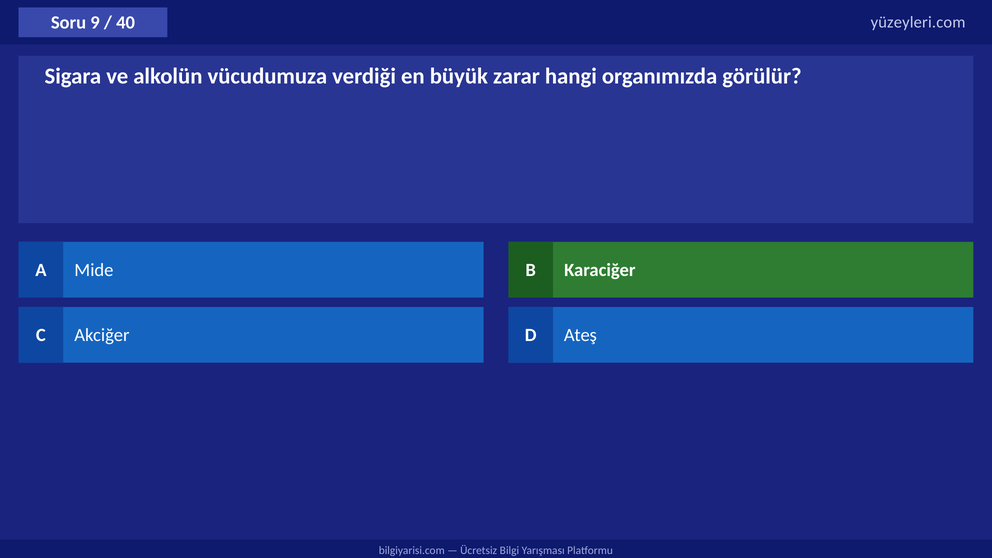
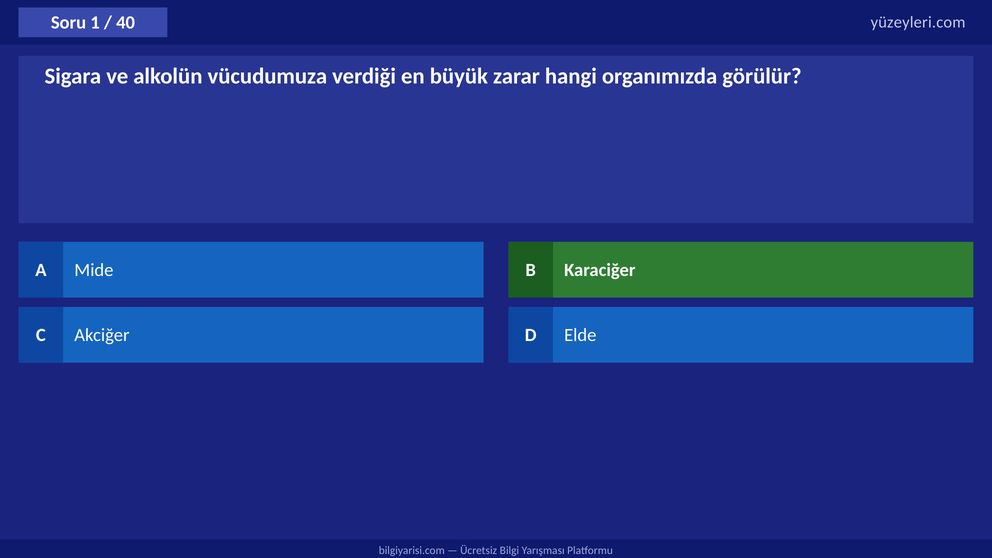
9: 9 -> 1
Ateş: Ateş -> Elde
